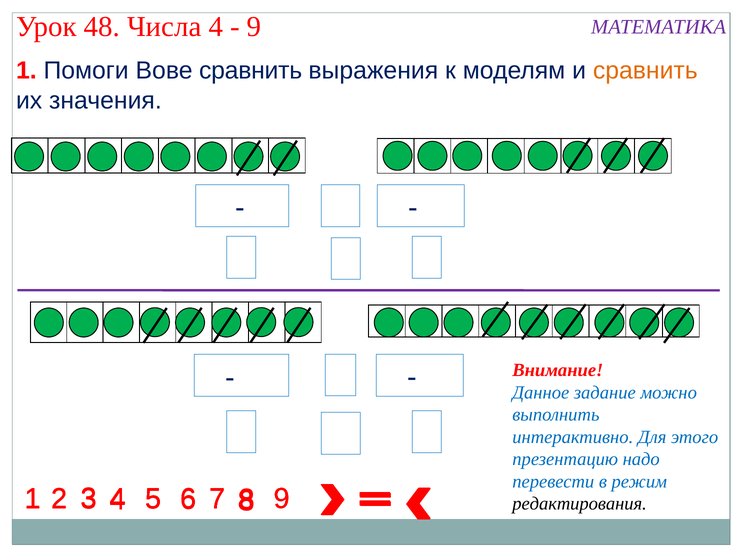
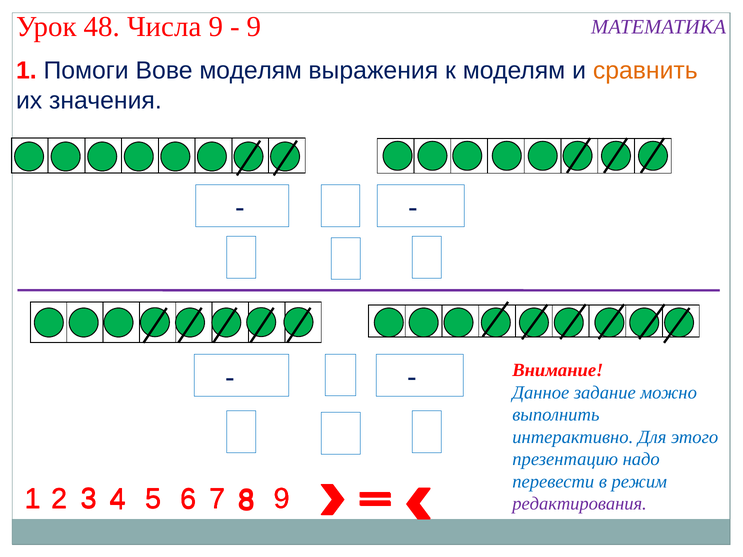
Числа 4: 4 -> 9
Вове сравнить: сравнить -> моделям
редактирования colour: black -> purple
